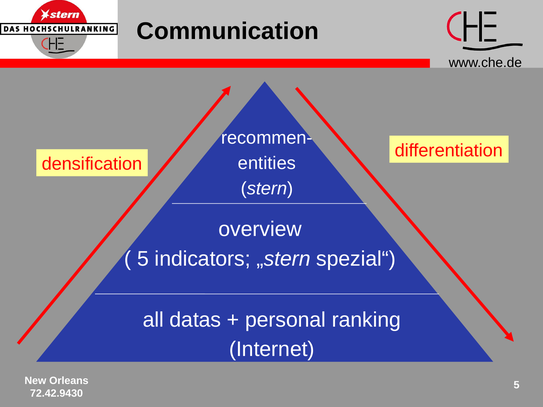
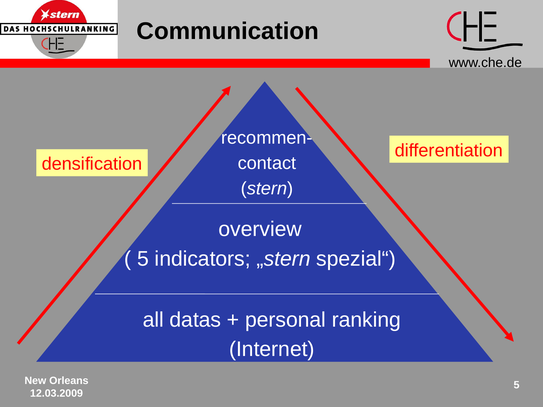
entities: entities -> contact
72.42.9430: 72.42.9430 -> 12.03.2009
